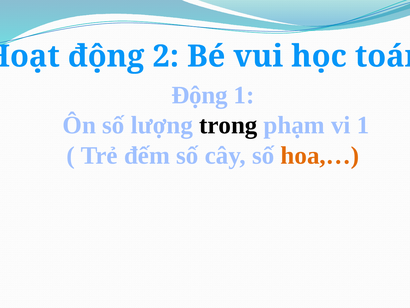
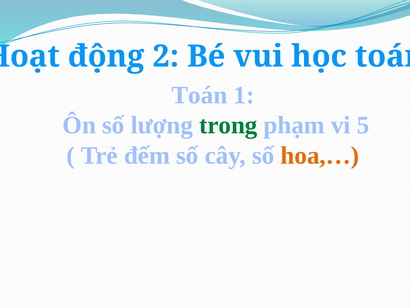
Động at (200, 95): Động -> Toán
trong colour: black -> green
vi 1: 1 -> 5
